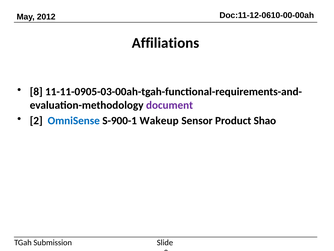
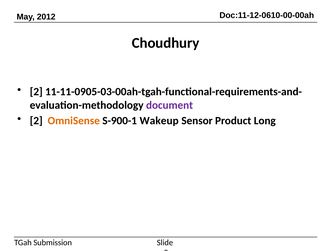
Affiliations: Affiliations -> Choudhury
8 at (36, 92): 8 -> 2
OmniSense colour: blue -> orange
Shao: Shao -> Long
